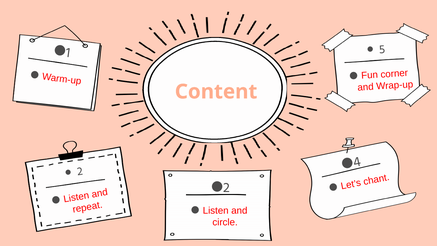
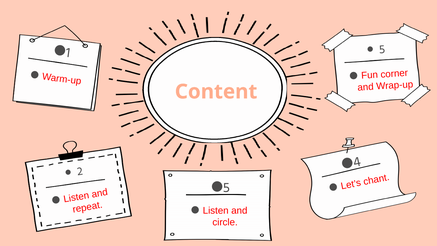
2 at (226, 187): 2 -> 5
